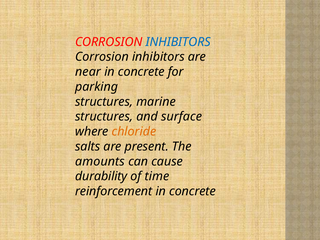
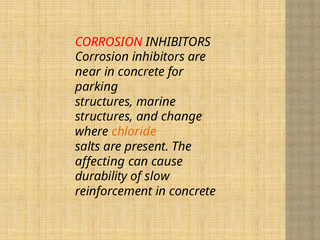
INHIBITORS at (178, 42) colour: blue -> black
surface: surface -> change
amounts: amounts -> affecting
time: time -> slow
